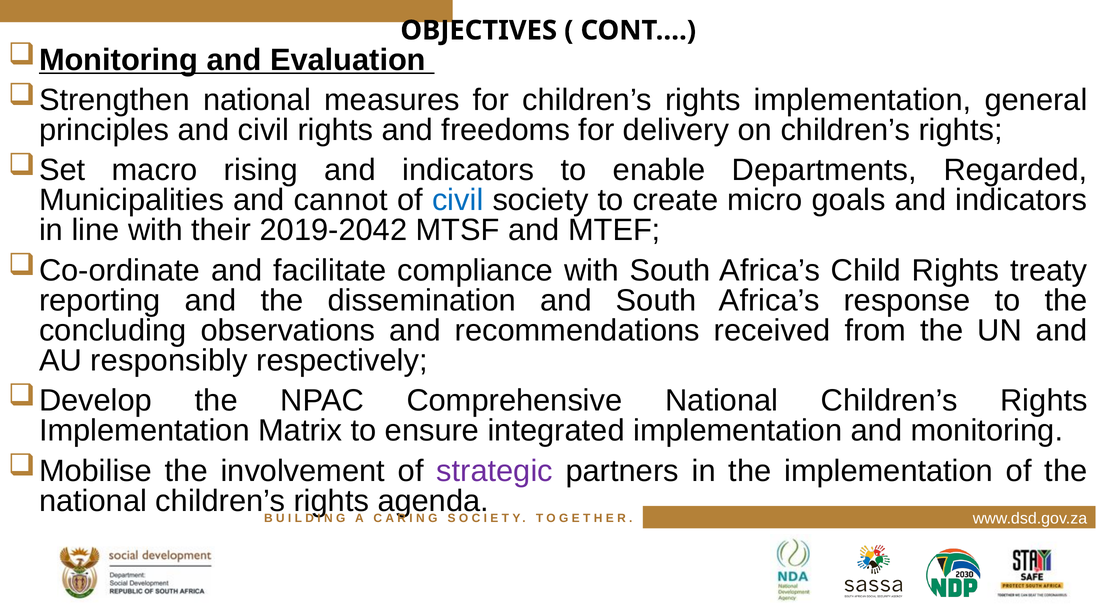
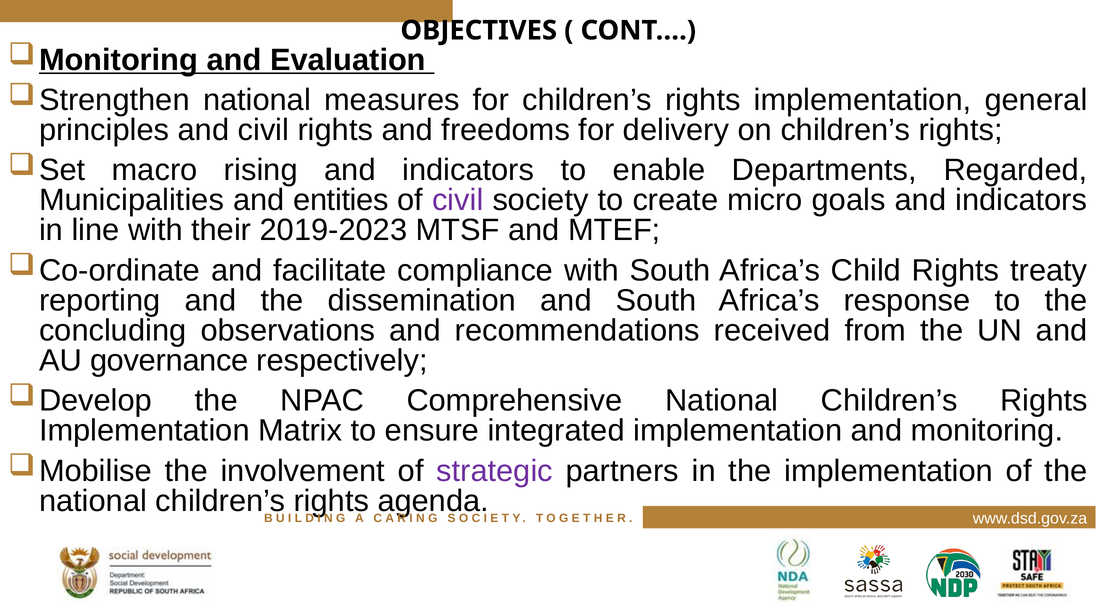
cannot: cannot -> entities
civil at (458, 200) colour: blue -> purple
2019-2042: 2019-2042 -> 2019-2023
responsibly: responsibly -> governance
